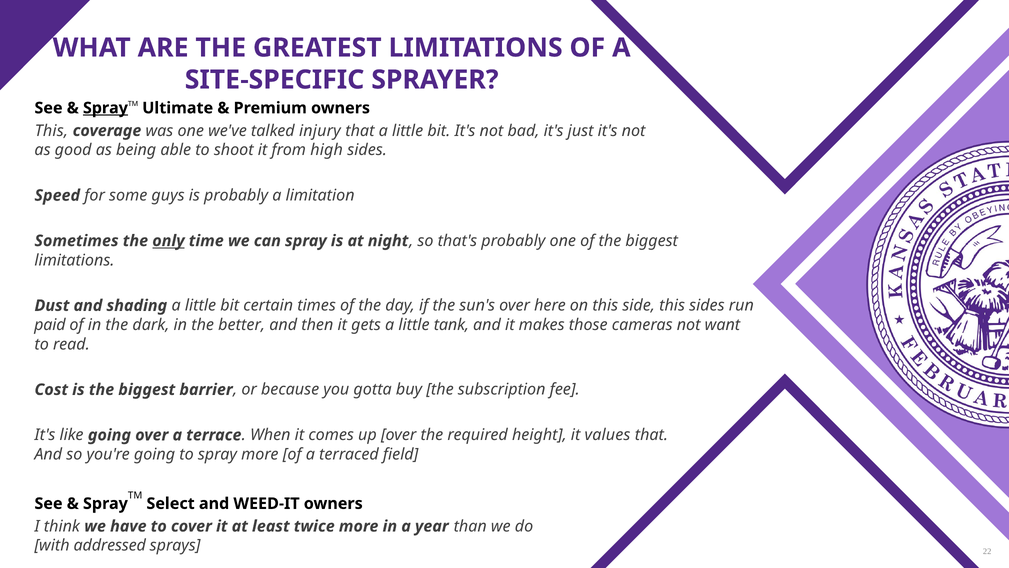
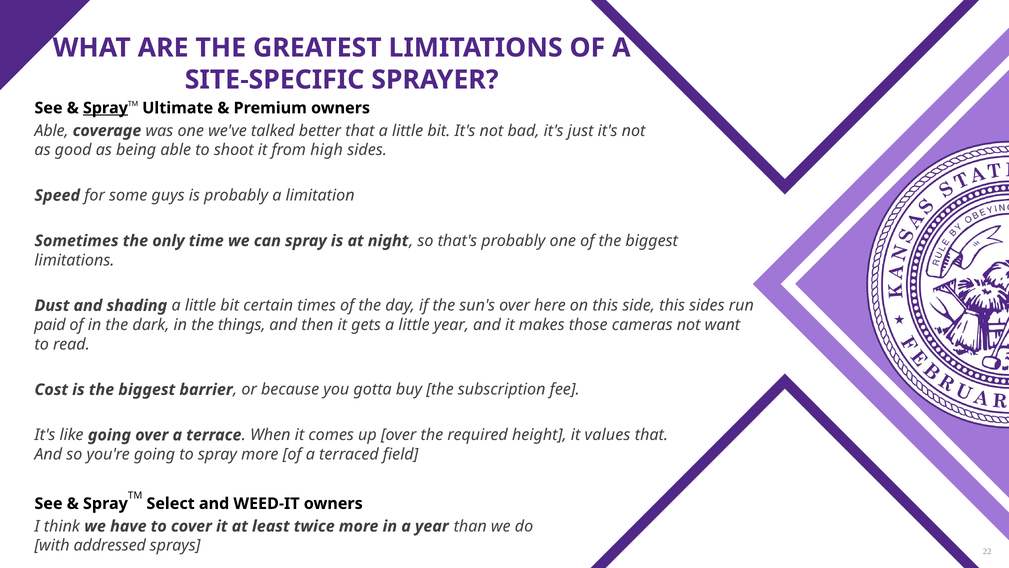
This at (51, 131): This -> Able
injury: injury -> better
only underline: present -> none
better: better -> things
little tank: tank -> year
